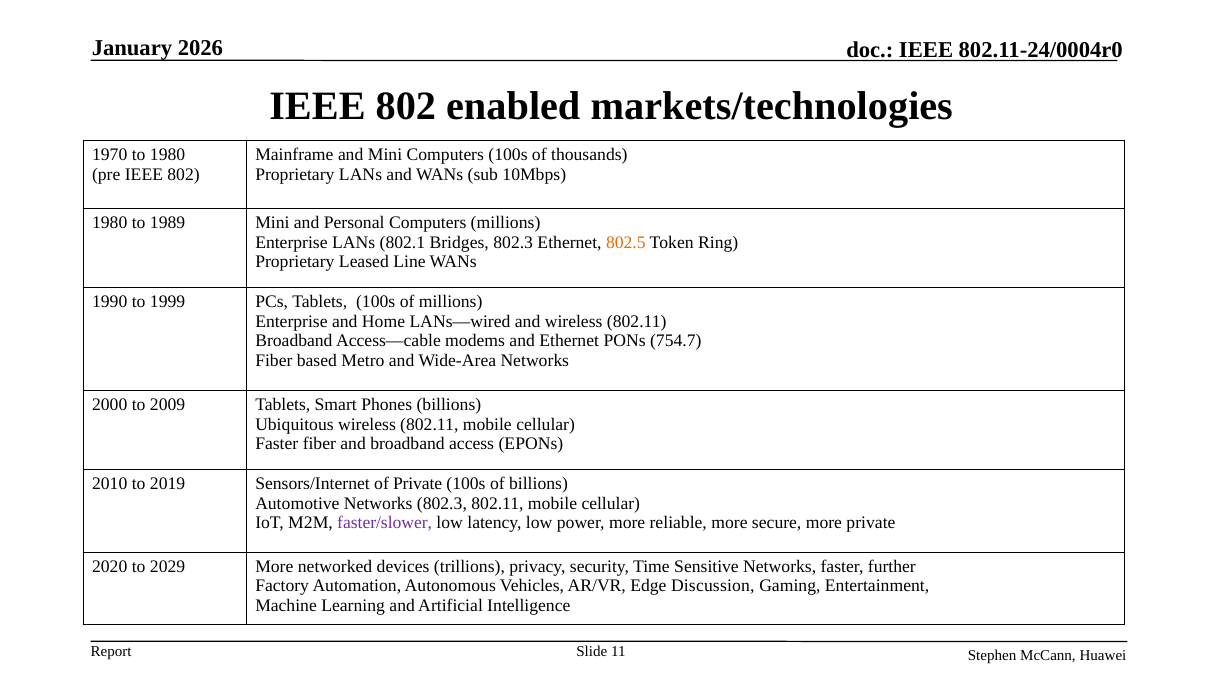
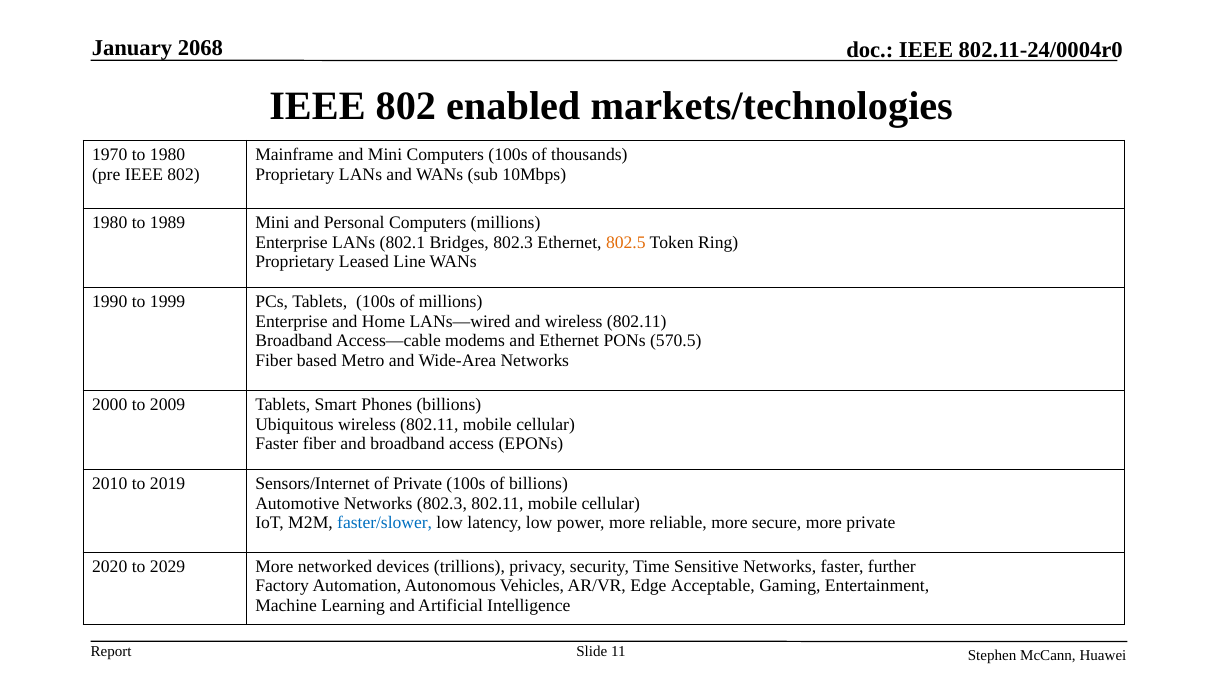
2026: 2026 -> 2068
754.7: 754.7 -> 570.5
faster/slower colour: purple -> blue
Discussion: Discussion -> Acceptable
